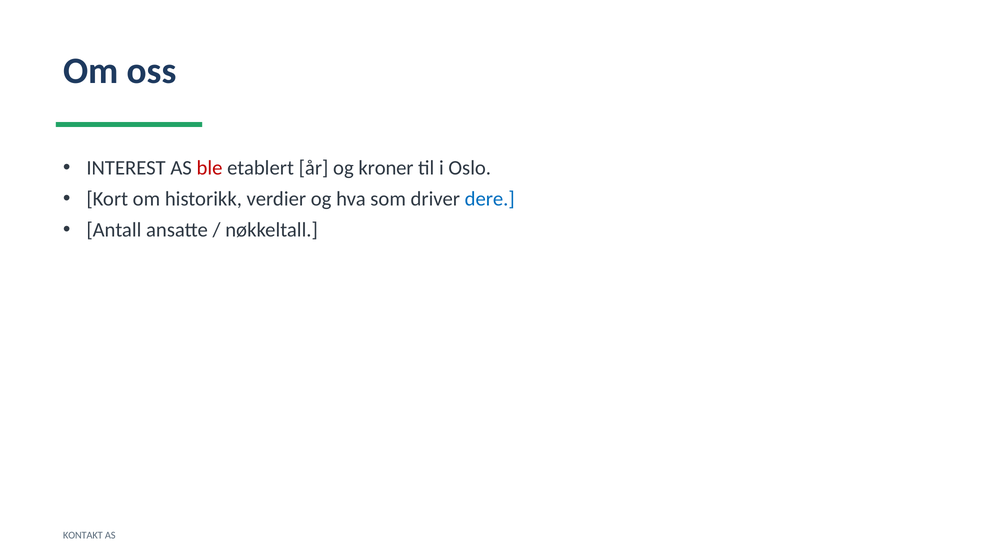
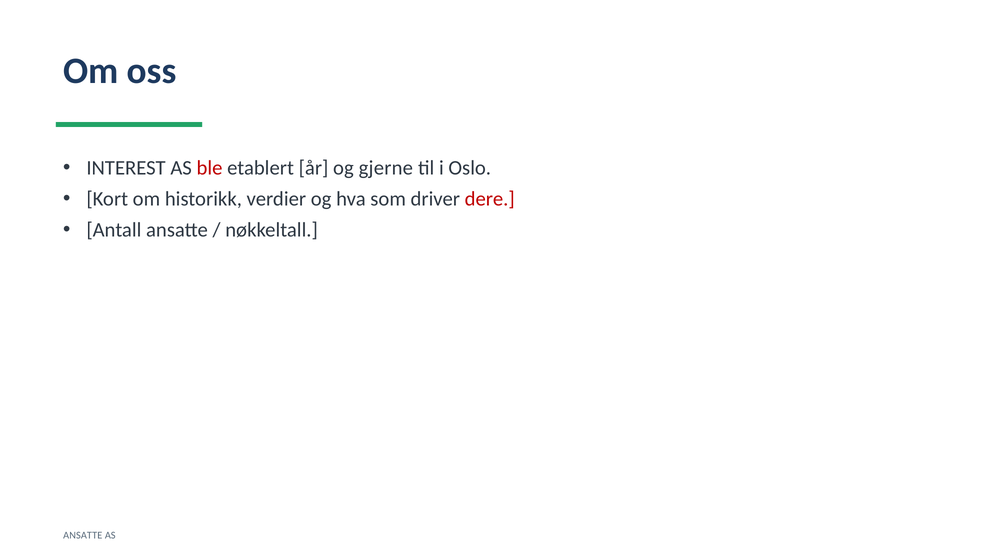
kroner: kroner -> gjerne
dere colour: blue -> red
KONTAKT at (83, 535): KONTAKT -> ANSATTE
